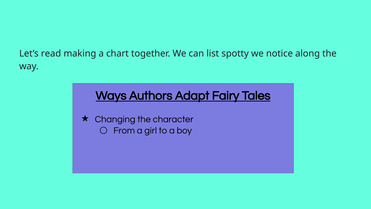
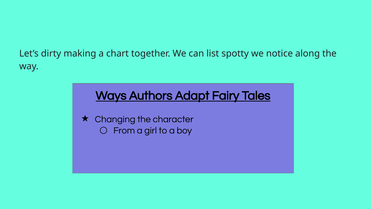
read: read -> dirty
